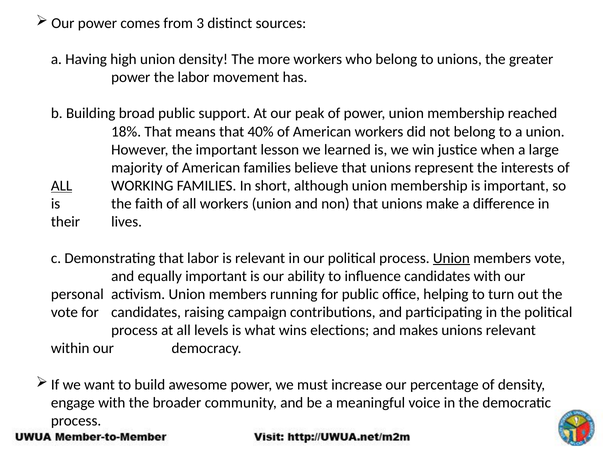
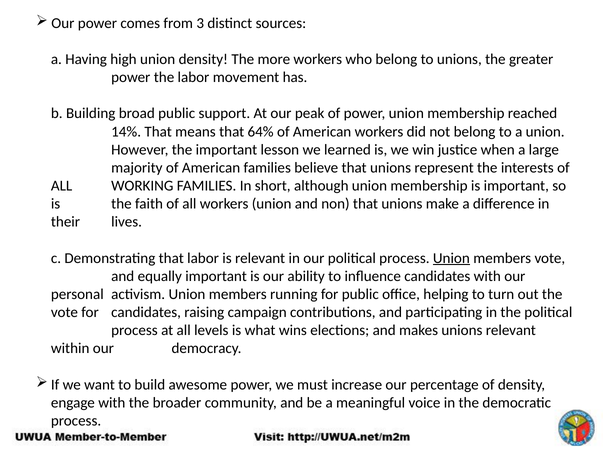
18%: 18% -> 14%
40%: 40% -> 64%
ALL at (62, 186) underline: present -> none
